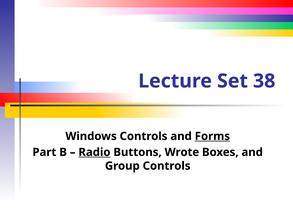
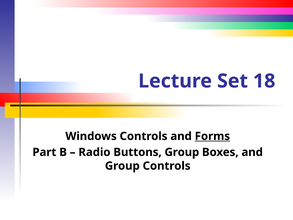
38: 38 -> 18
Radio underline: present -> none
Buttons Wrote: Wrote -> Group
